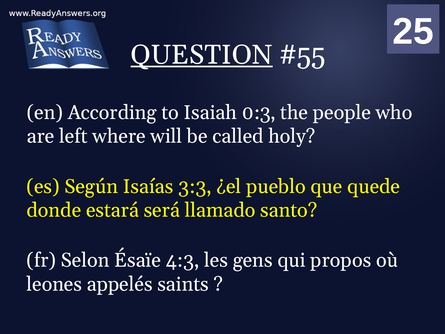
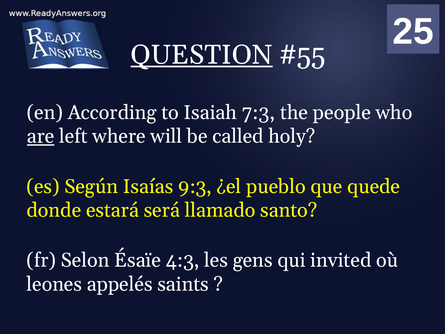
0:3: 0:3 -> 7:3
are underline: none -> present
3:3: 3:3 -> 9:3
propos: propos -> invited
